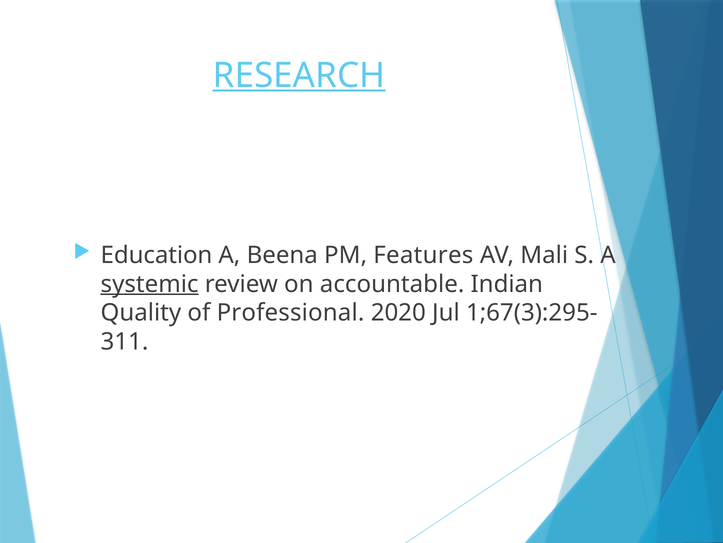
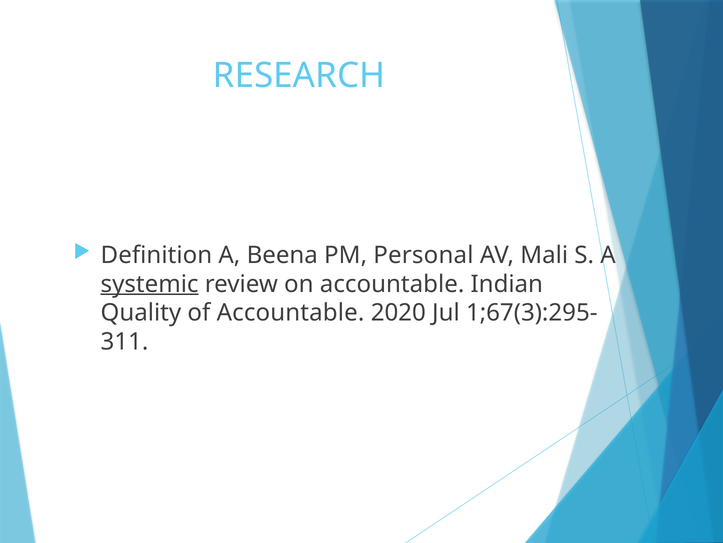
RESEARCH underline: present -> none
Education: Education -> Definition
Features: Features -> Personal
of Professional: Professional -> Accountable
